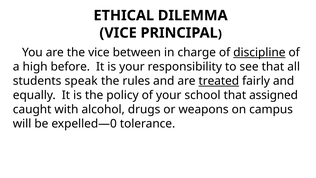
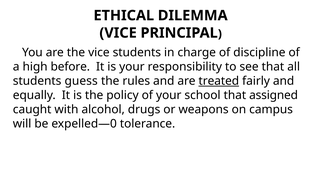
vice between: between -> students
discipline underline: present -> none
speak: speak -> guess
